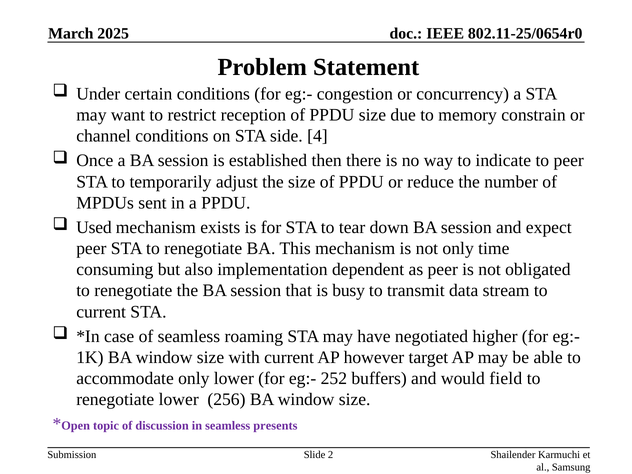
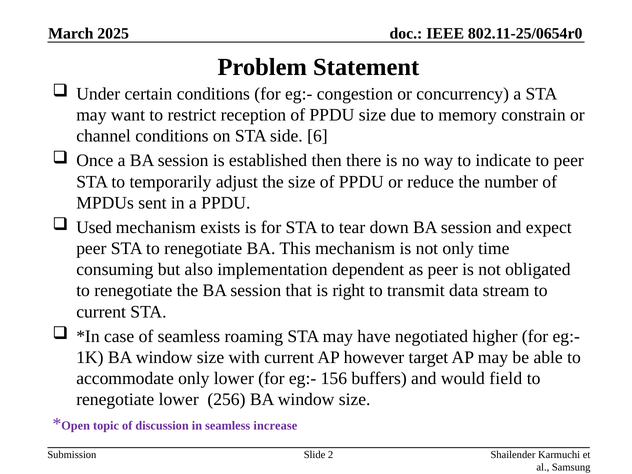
4: 4 -> 6
busy: busy -> right
252: 252 -> 156
presents: presents -> increase
